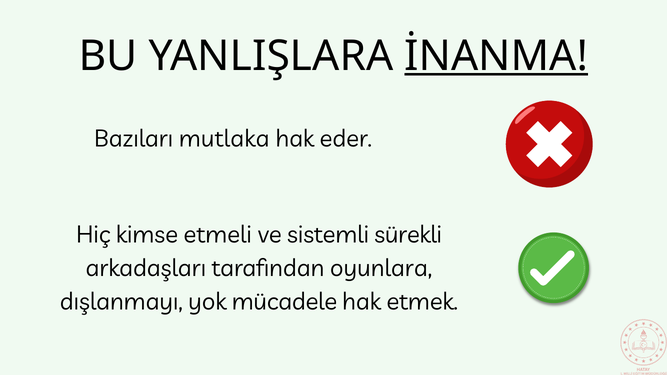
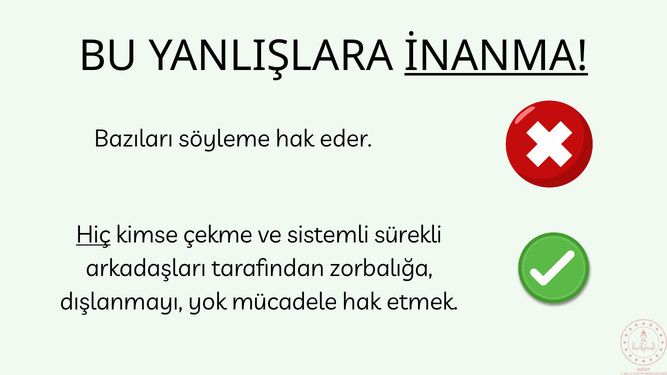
mutlaka: mutlaka -> söyleme
Hiç underline: none -> present
etmeli: etmeli -> çekme
oyunlara: oyunlara -> zorbalığa
